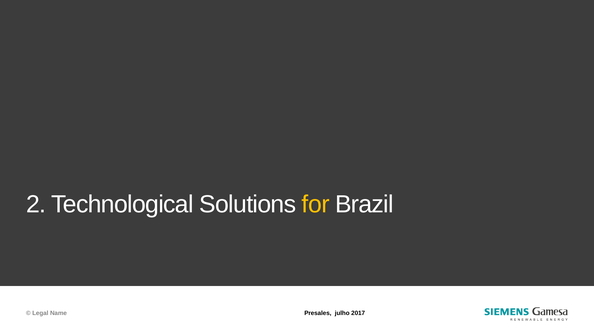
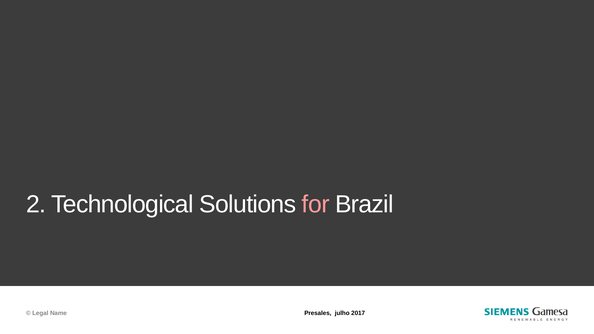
for colour: yellow -> pink
